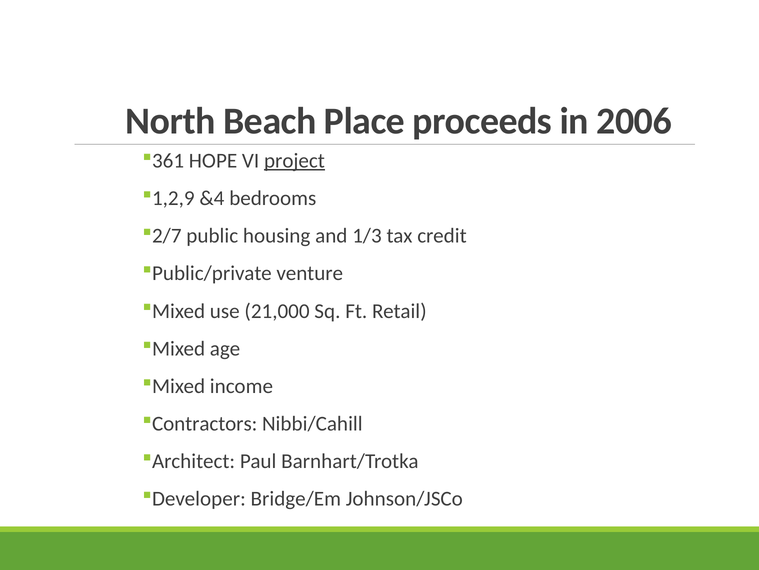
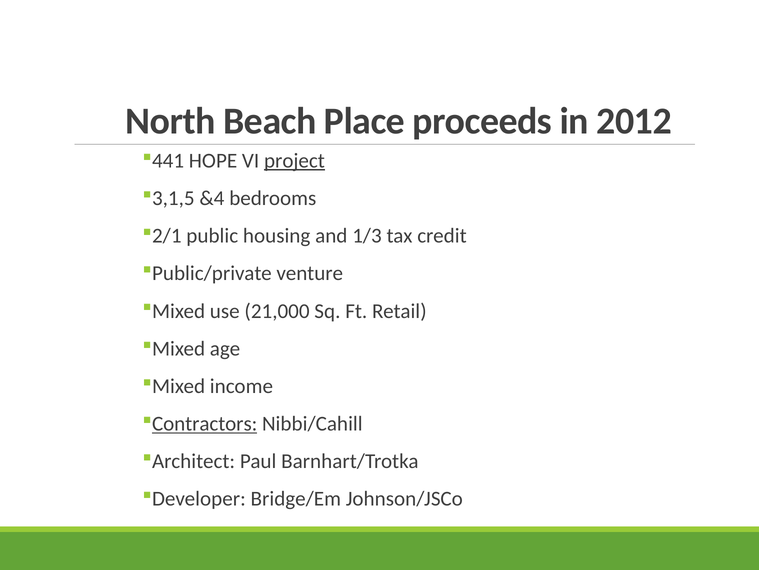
2006: 2006 -> 2012
361: 361 -> 441
1,2,9: 1,2,9 -> 3,1,5
2/7: 2/7 -> 2/1
Contractors underline: none -> present
